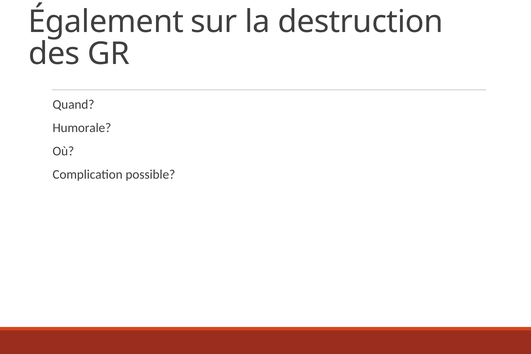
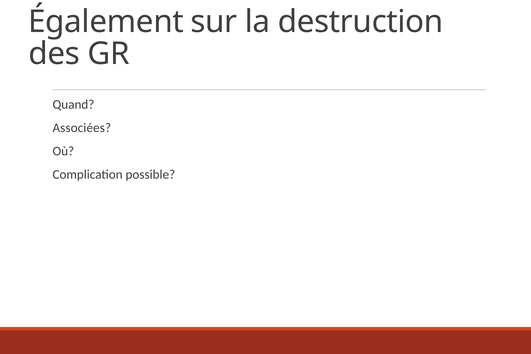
Humorale: Humorale -> Associées
